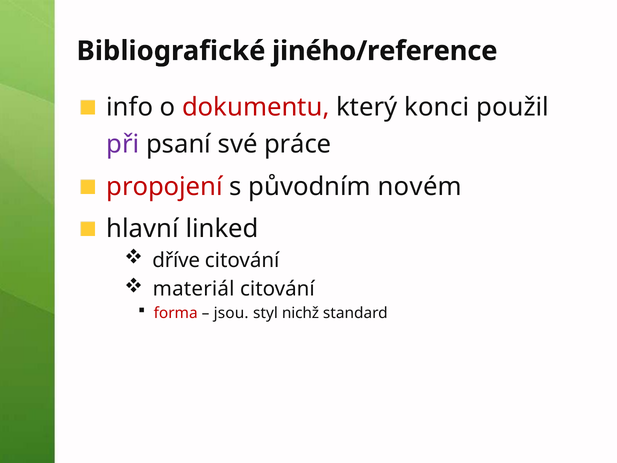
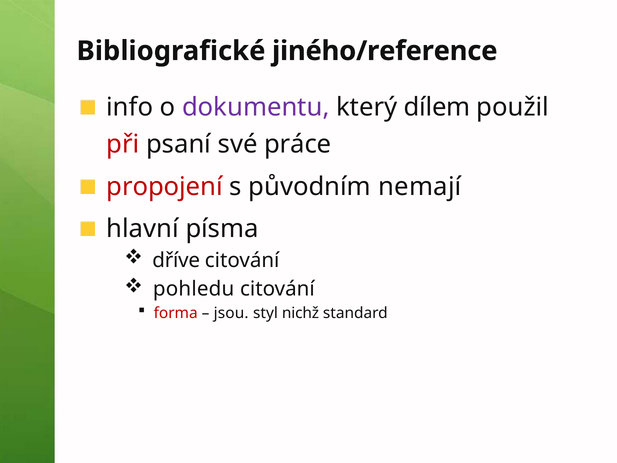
dokumentu colour: red -> purple
konci: konci -> dílem
při colour: purple -> red
novém: novém -> nemají
linked: linked -> písma
materiál: materiál -> pohledu
